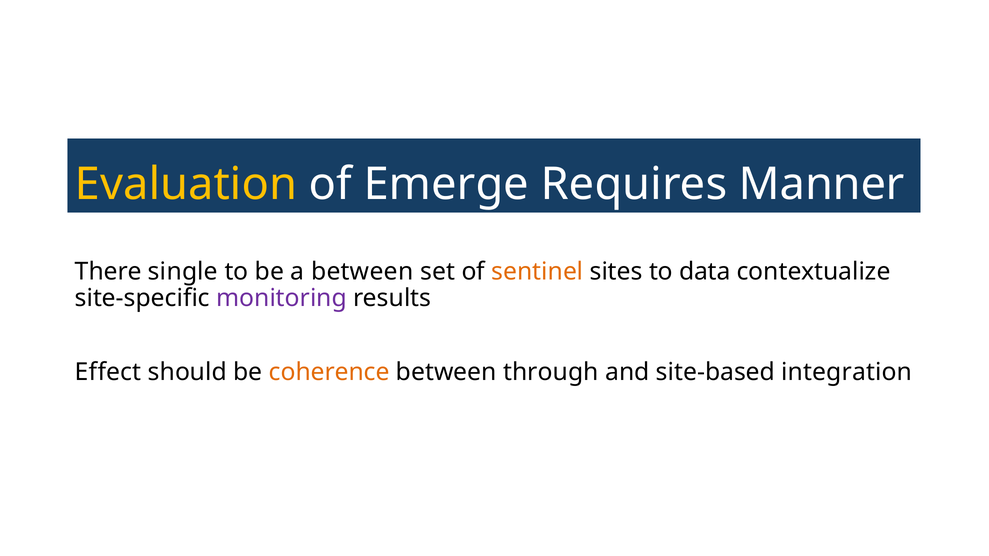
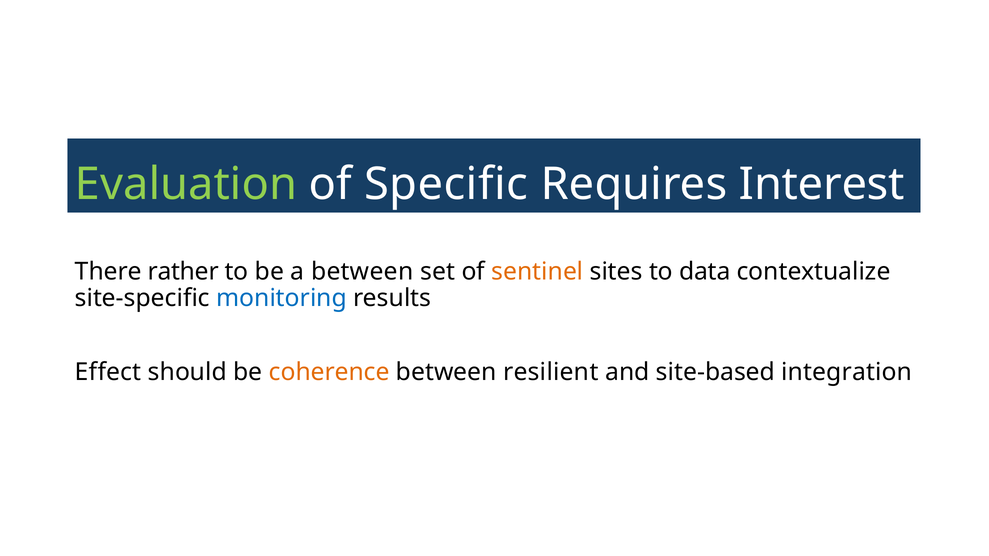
Evaluation colour: yellow -> light green
Emerge: Emerge -> Specific
Manner: Manner -> Interest
single: single -> rather
monitoring colour: purple -> blue
through: through -> resilient
